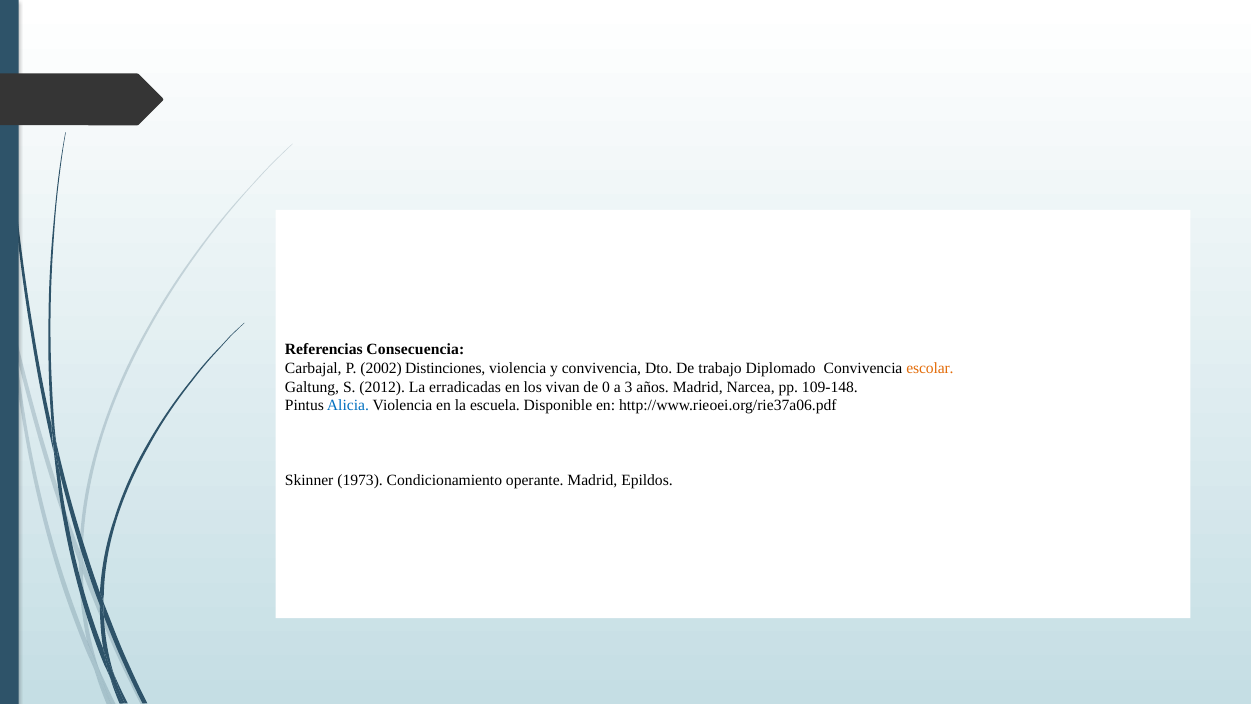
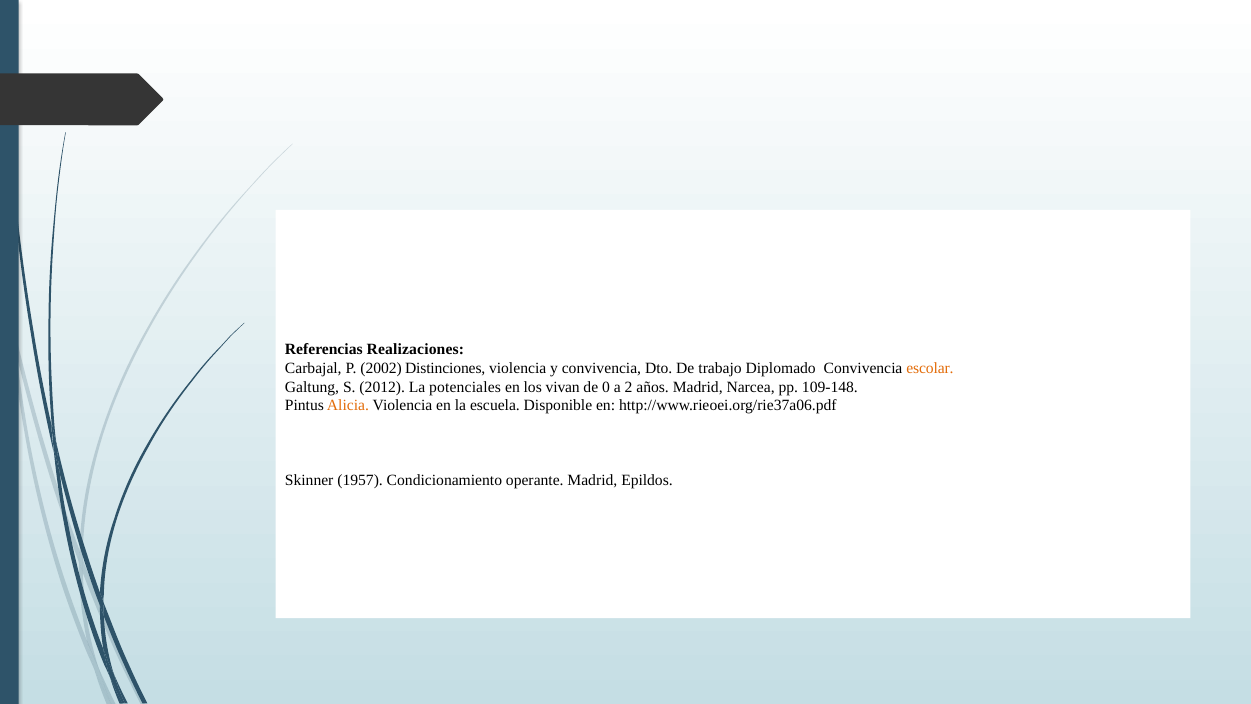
Consecuencia: Consecuencia -> Realizaciones
erradicadas: erradicadas -> potenciales
3: 3 -> 2
Alicia colour: blue -> orange
1973: 1973 -> 1957
